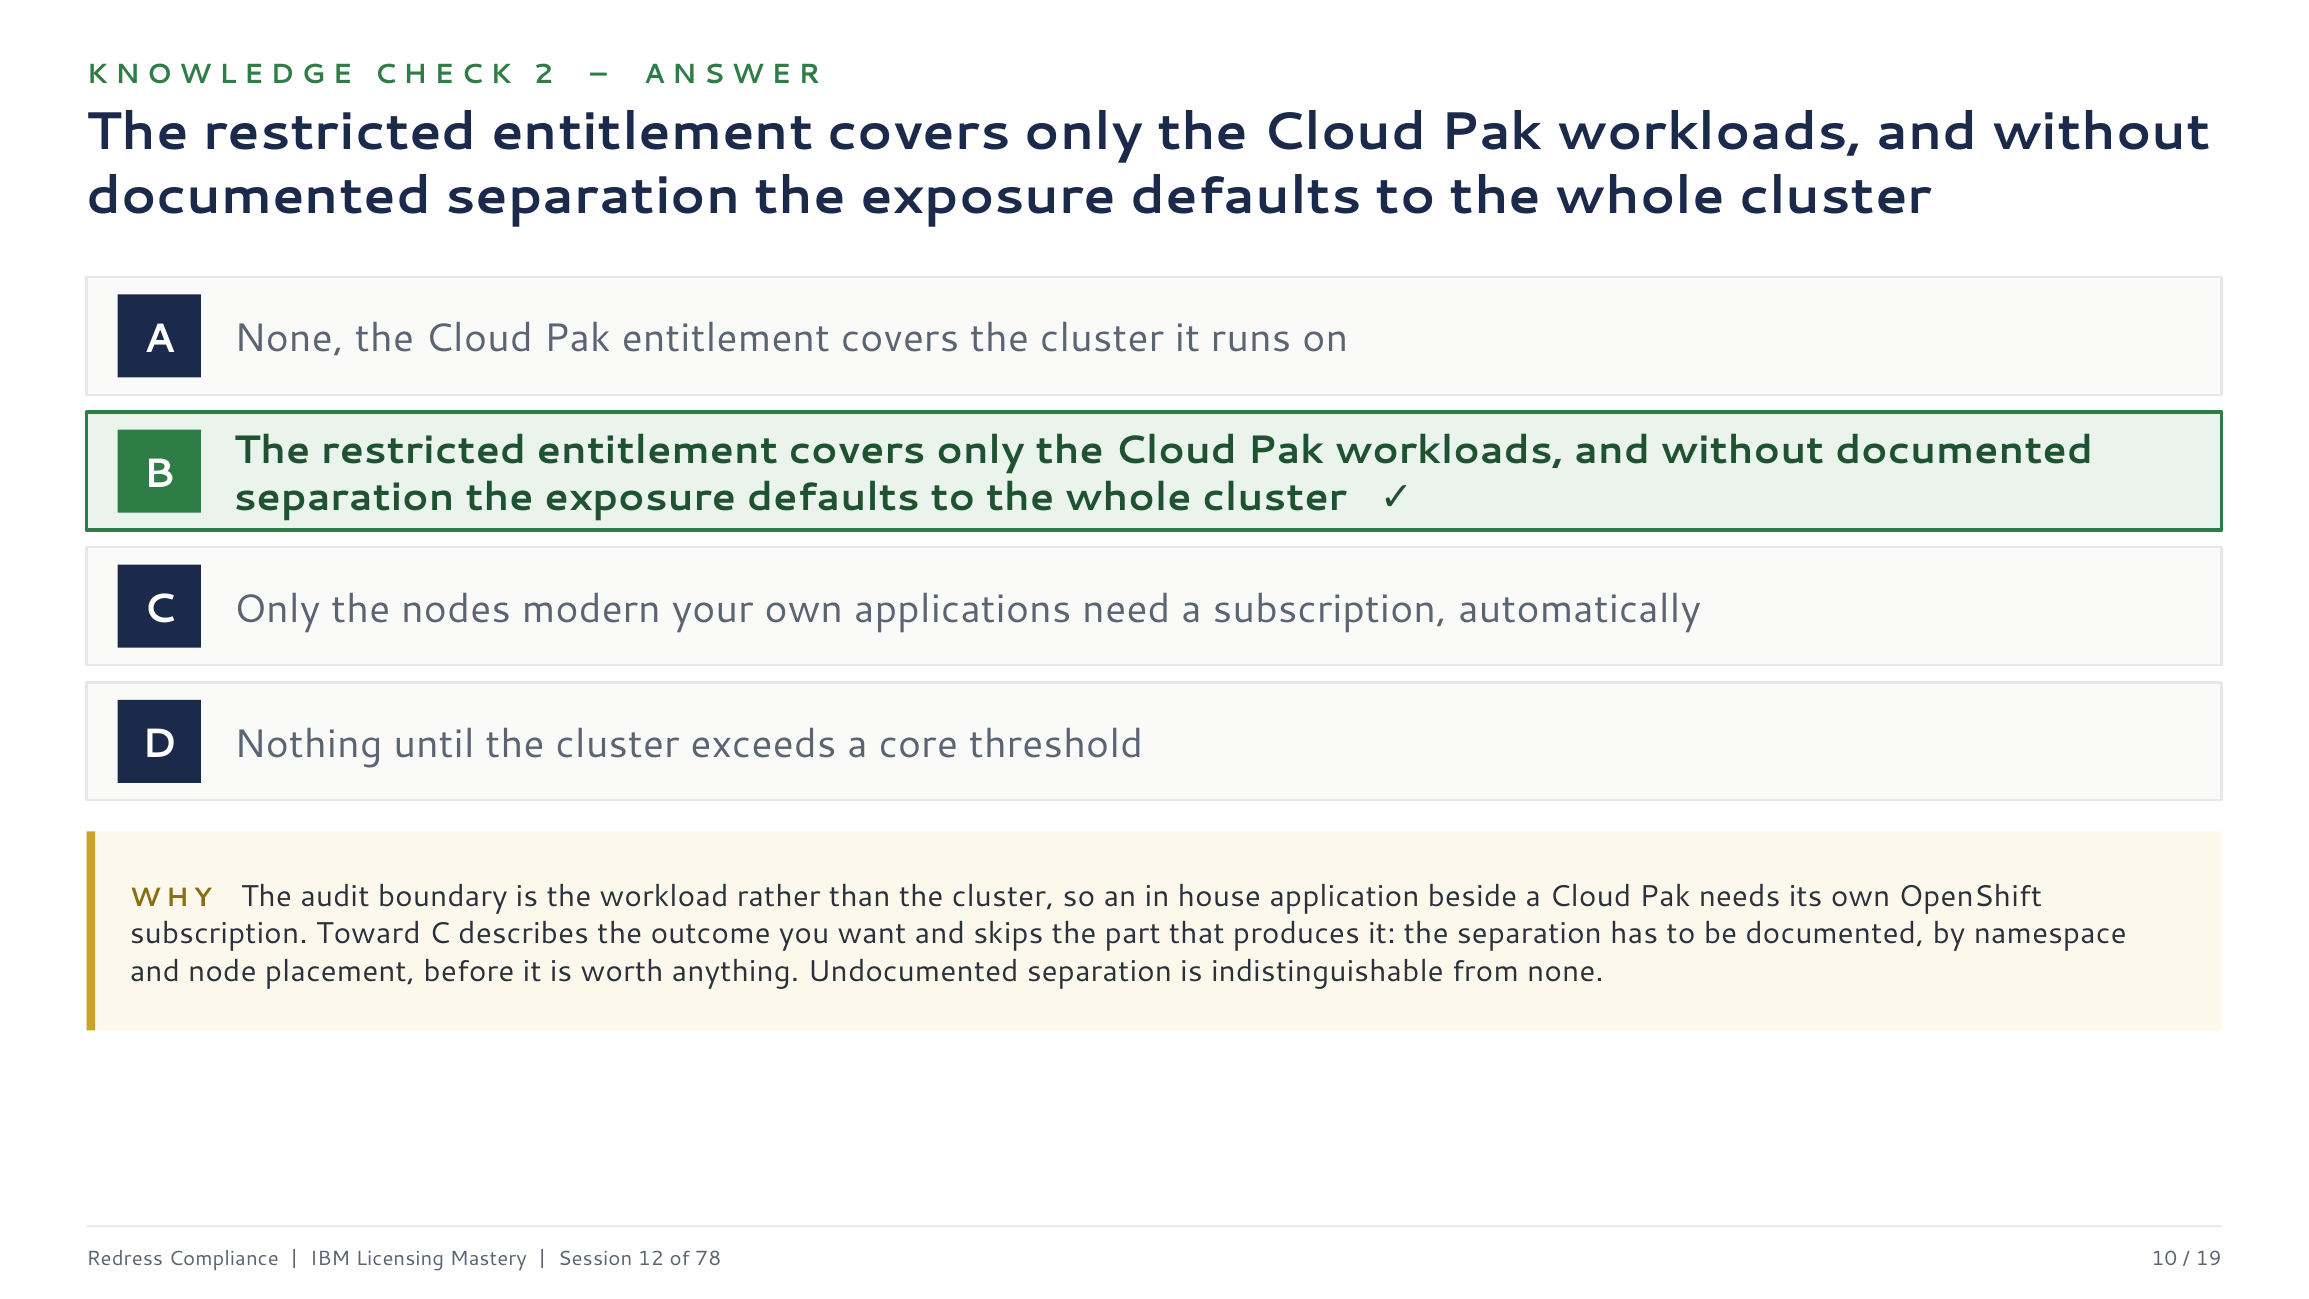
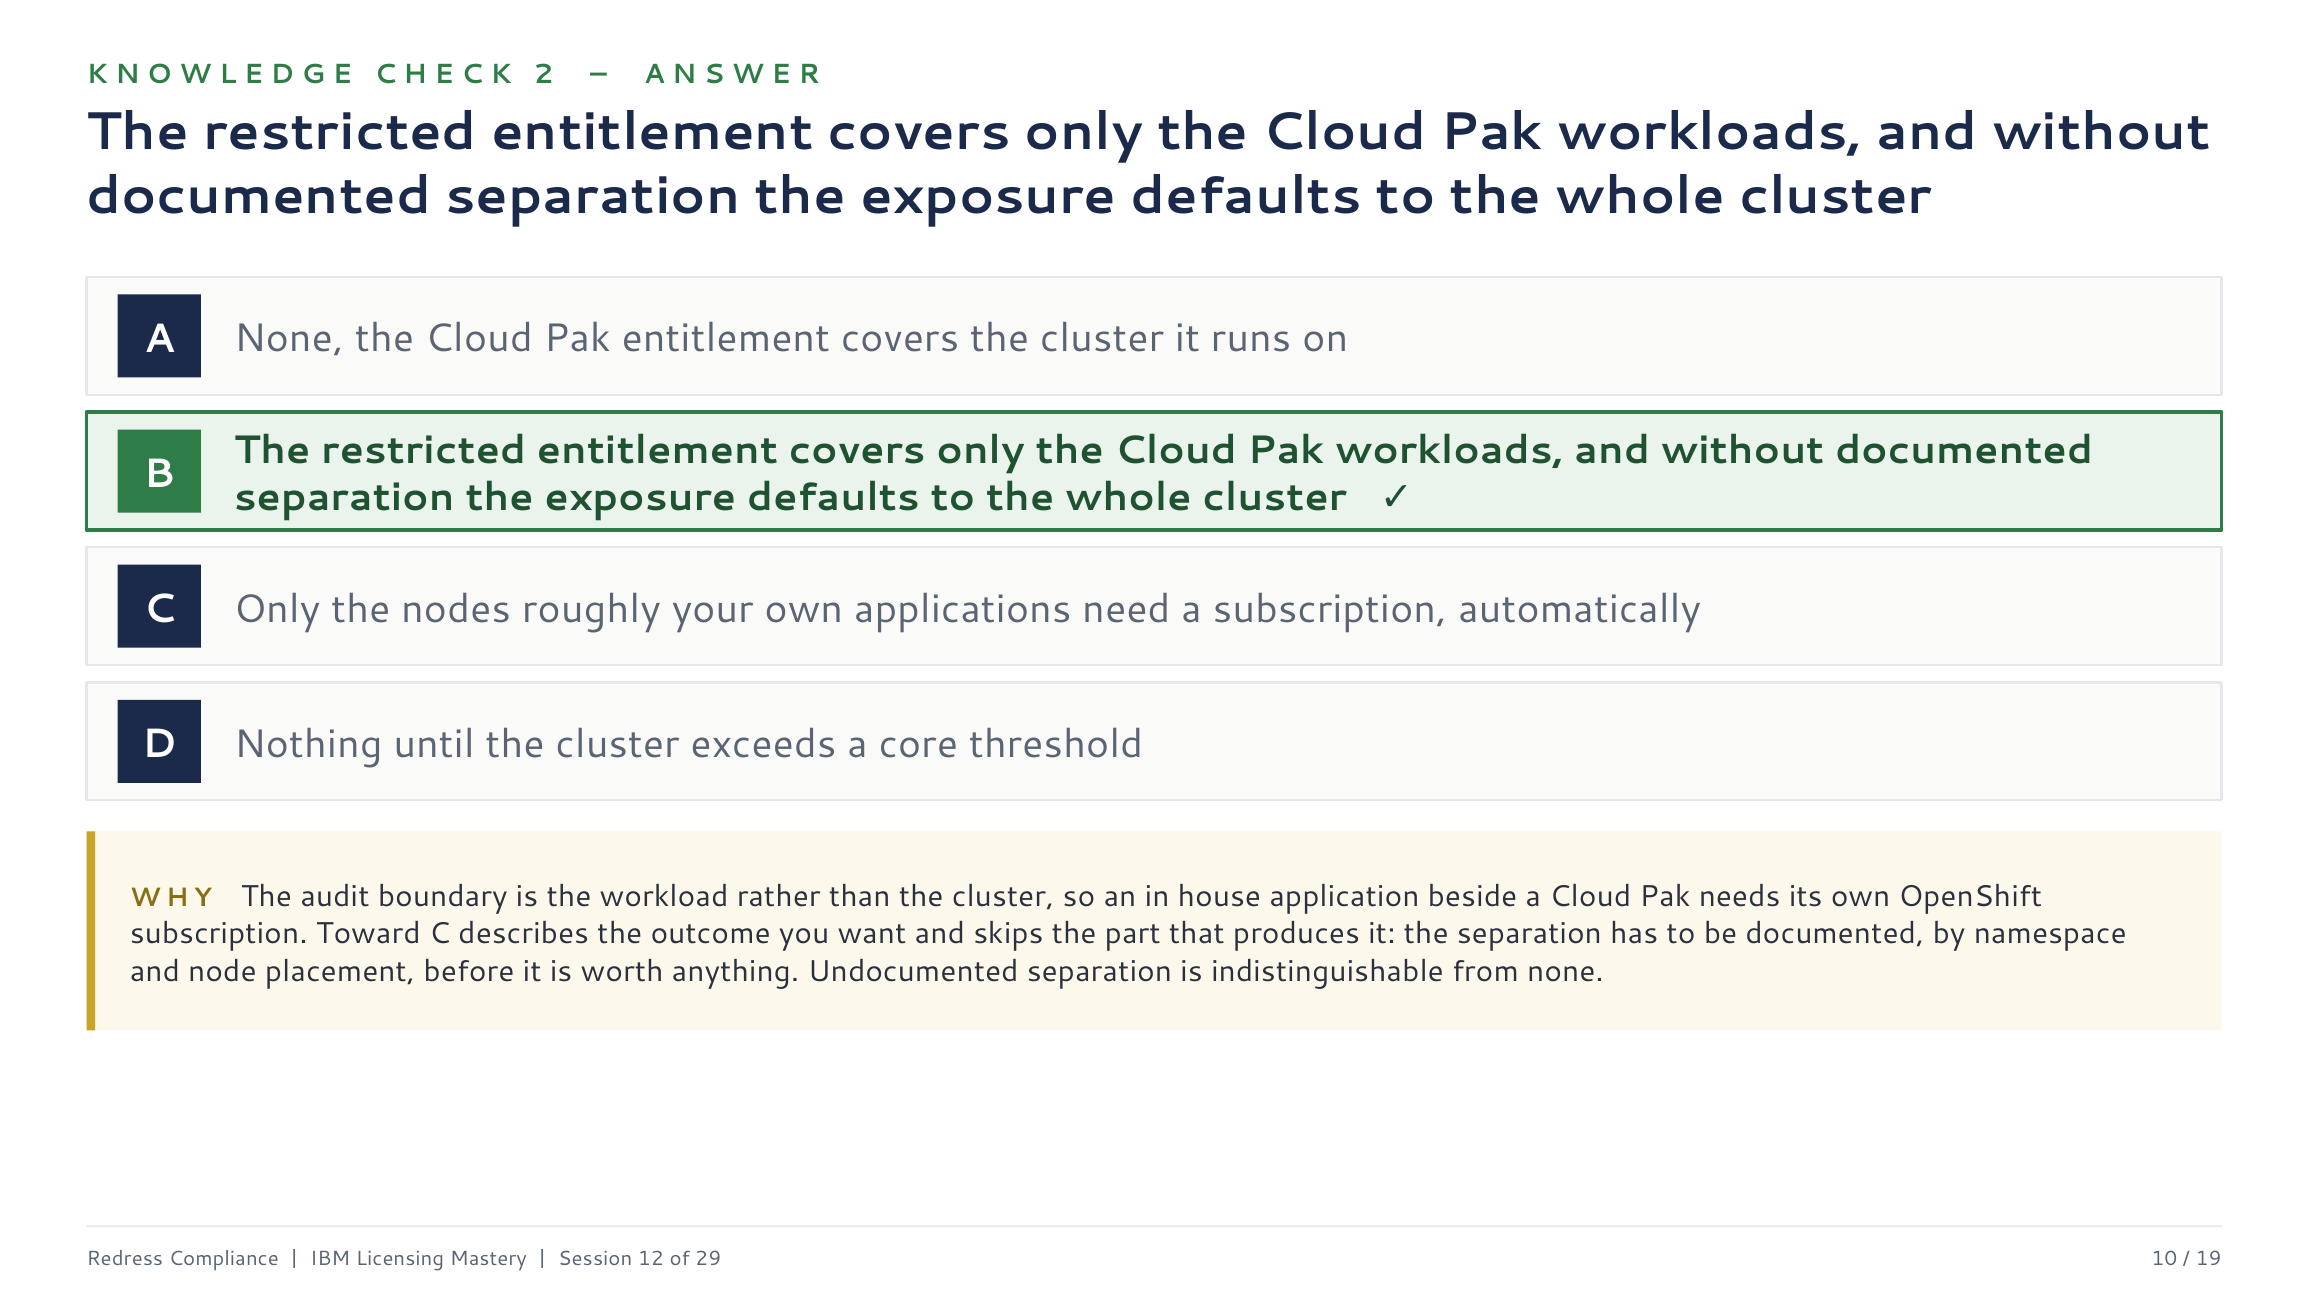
modern: modern -> roughly
78: 78 -> 29
